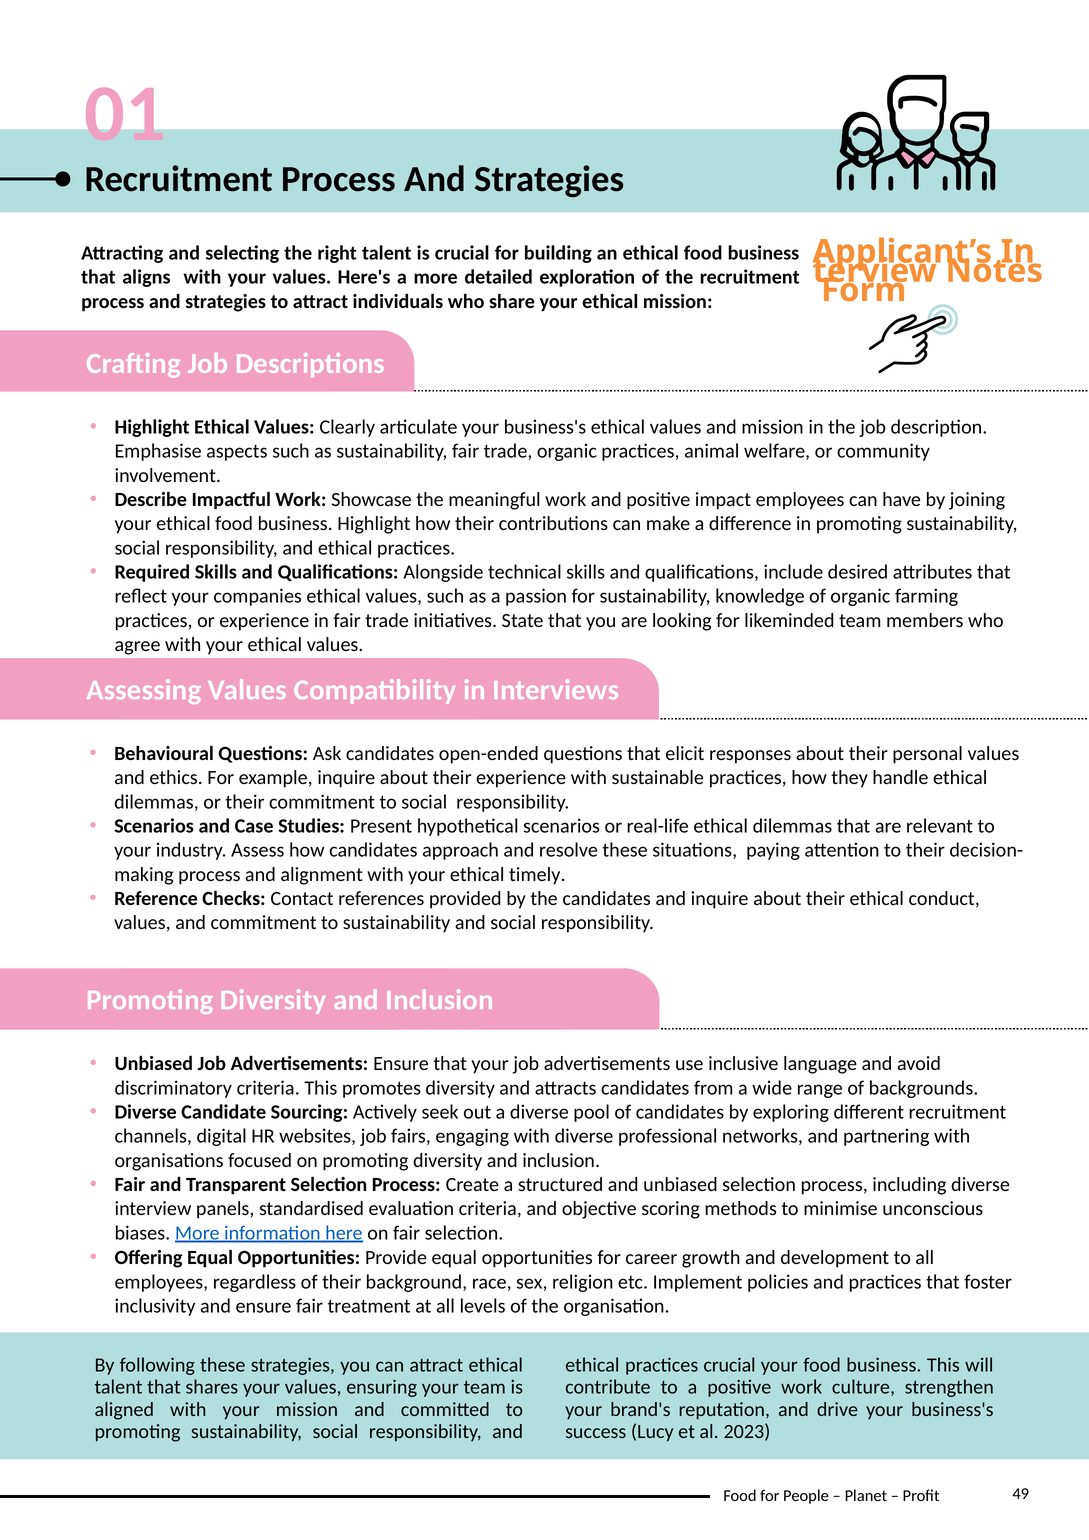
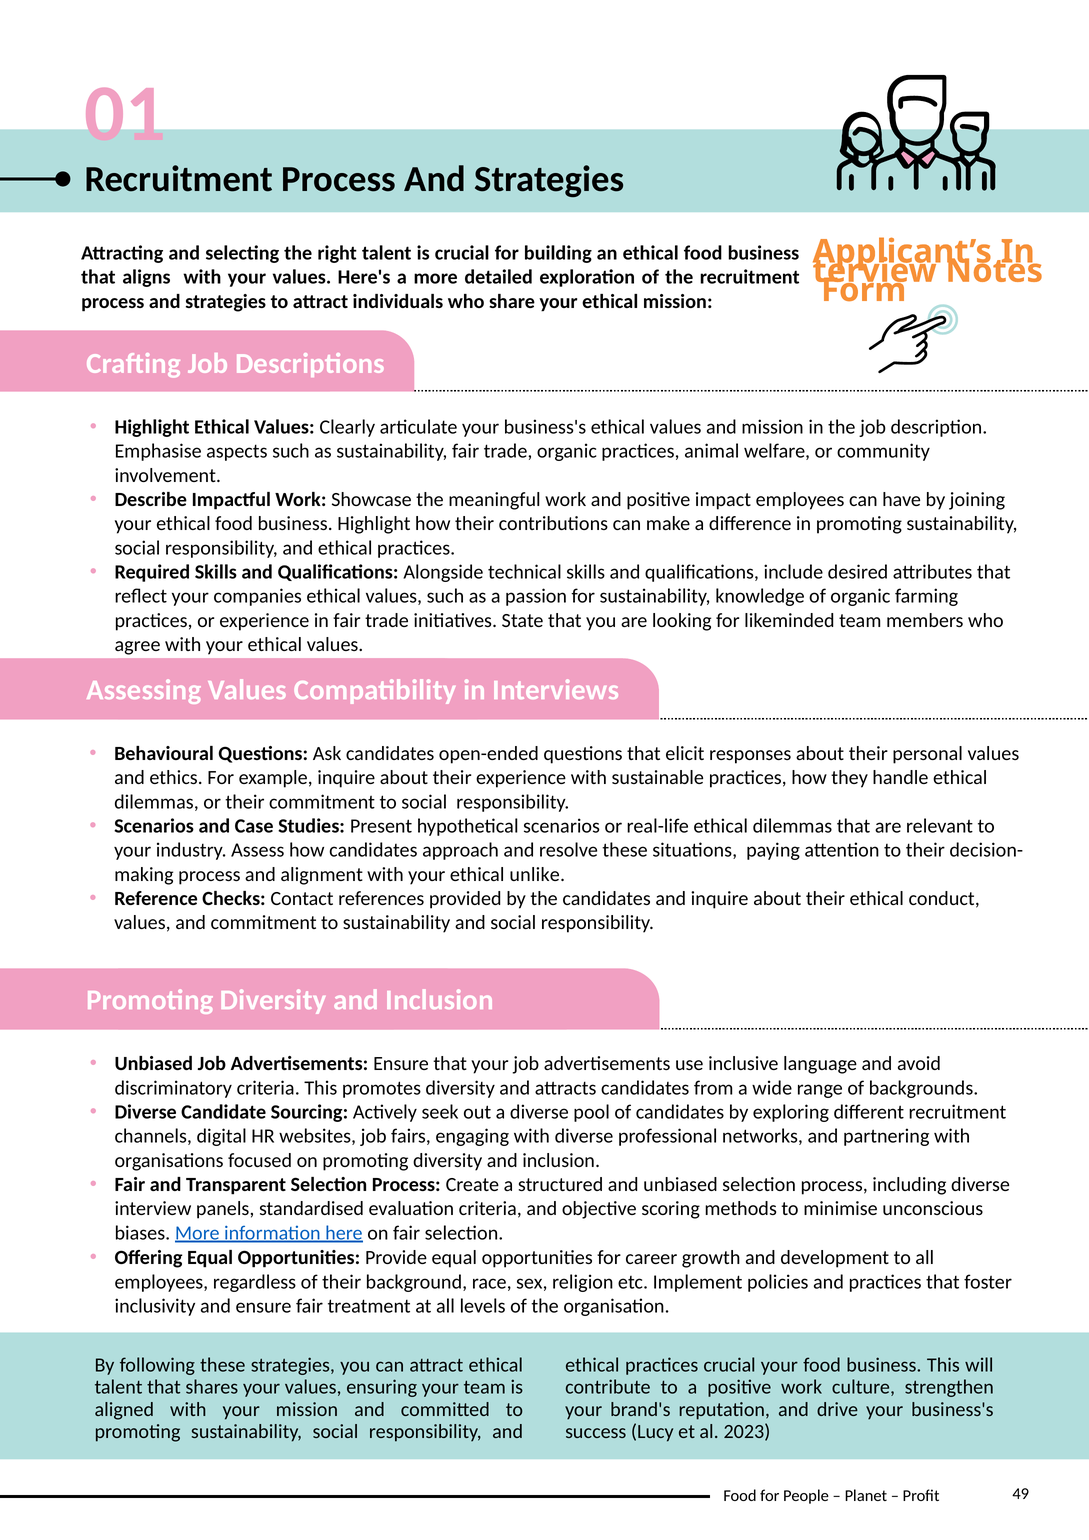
timely: timely -> unlike
